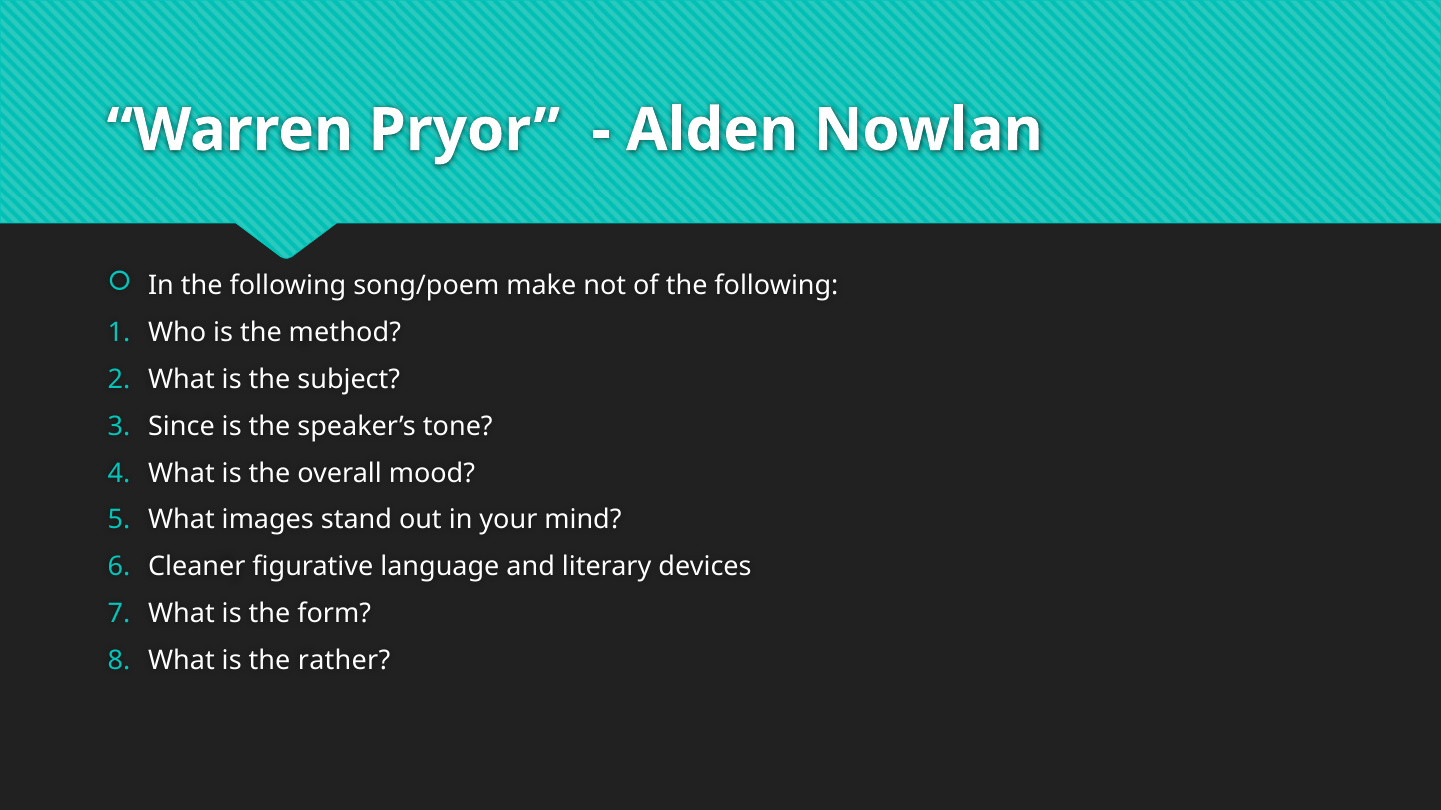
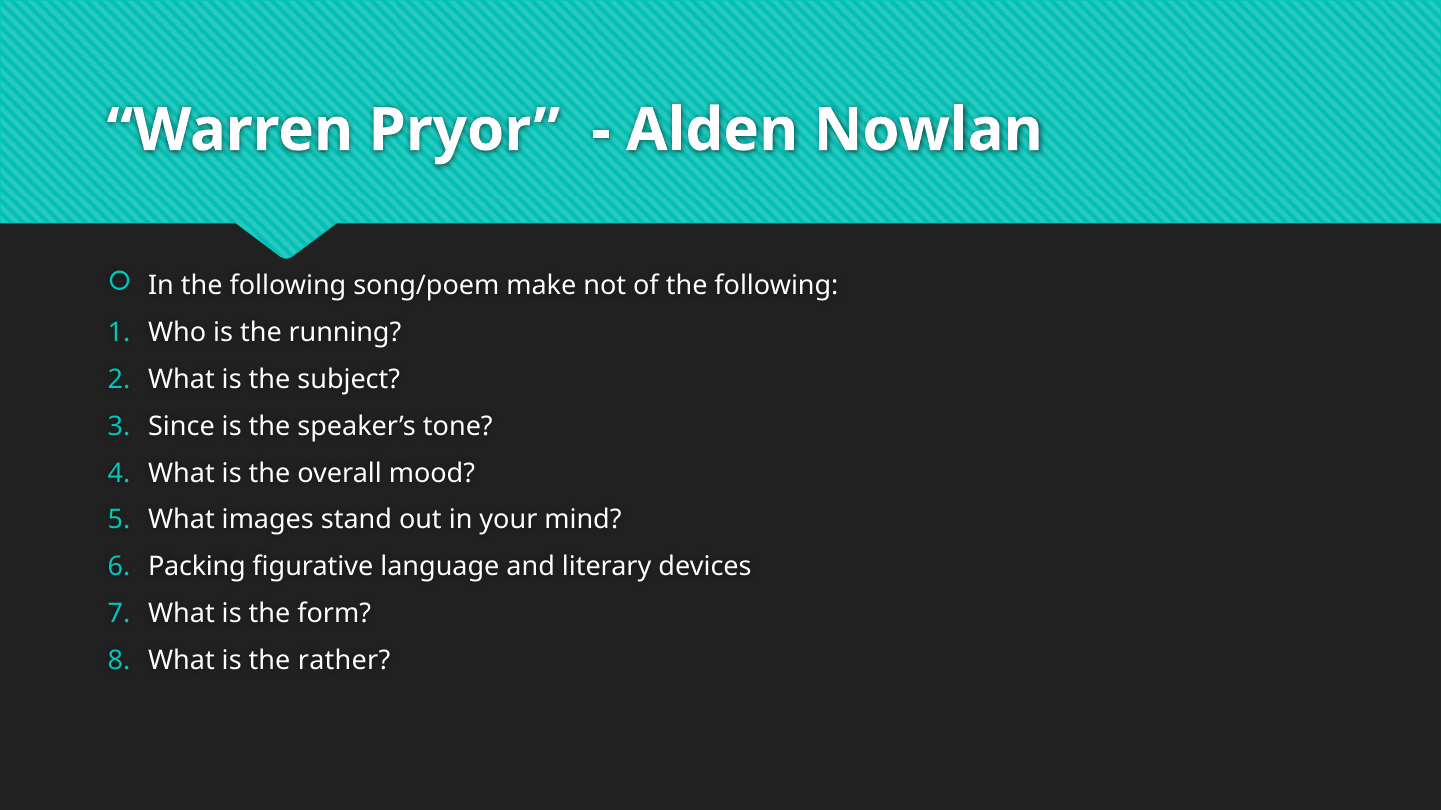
method: method -> running
Cleaner: Cleaner -> Packing
